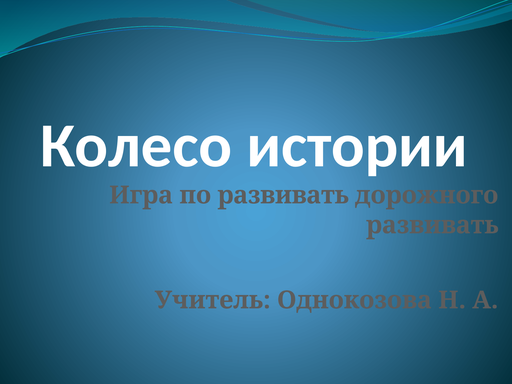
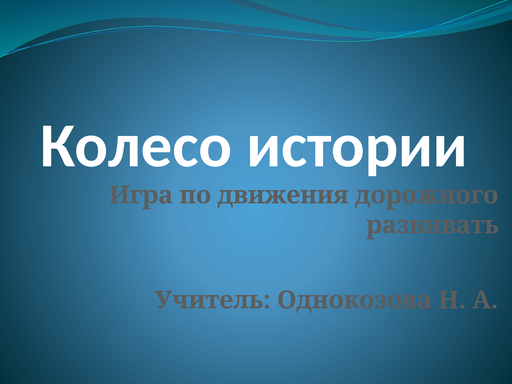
по развивать: развивать -> движения
